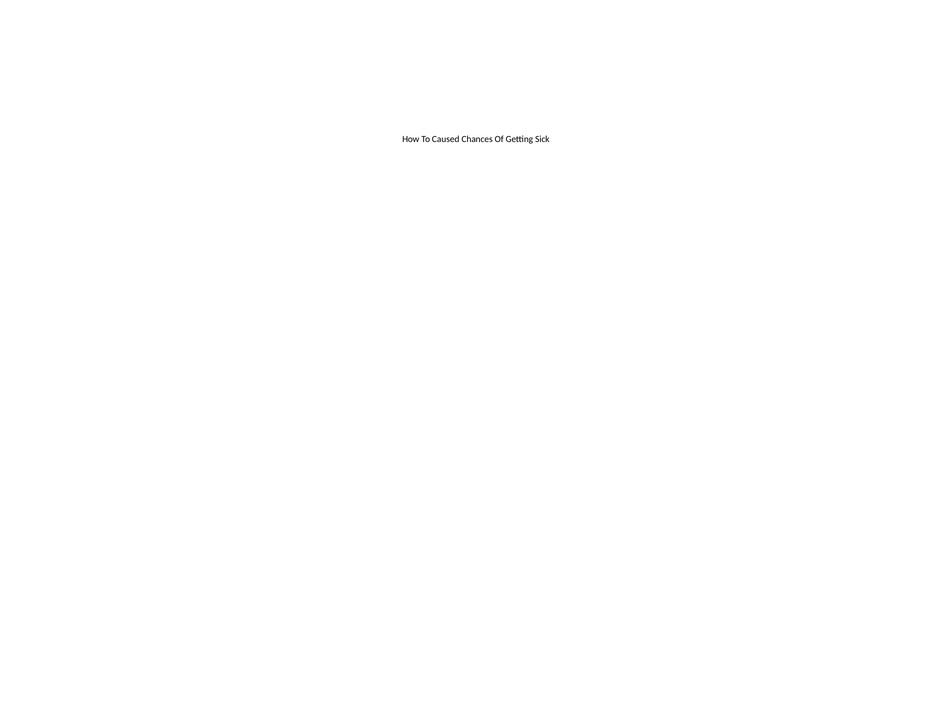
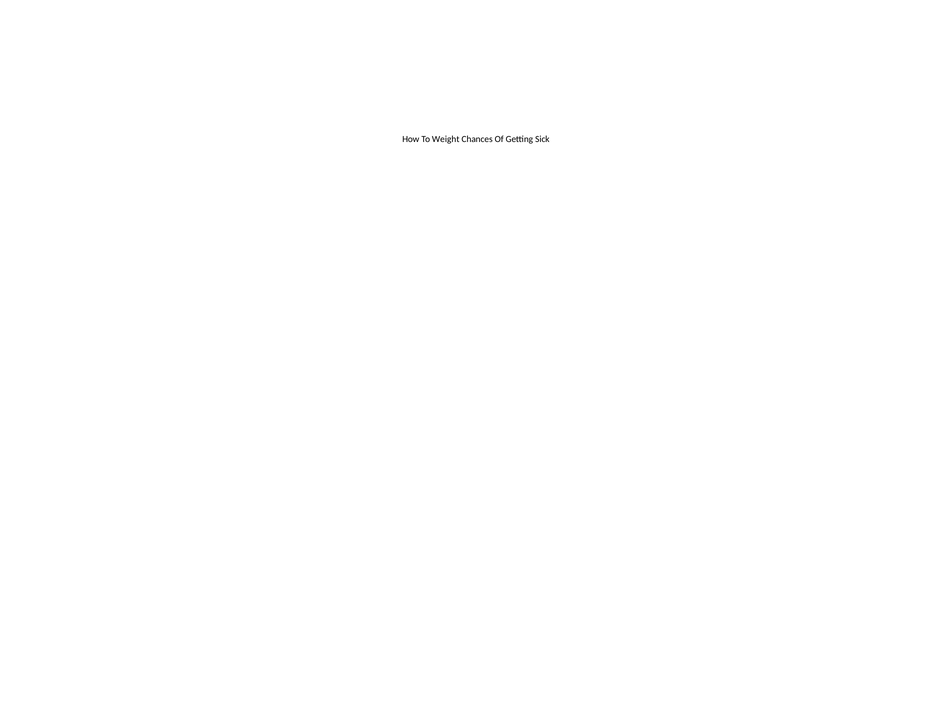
Caused: Caused -> Weight
